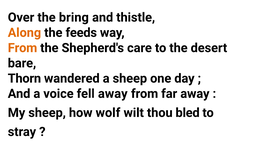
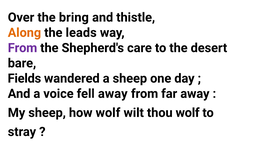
feeds: feeds -> leads
From at (23, 48) colour: orange -> purple
Thorn: Thorn -> Fields
thou bled: bled -> wolf
